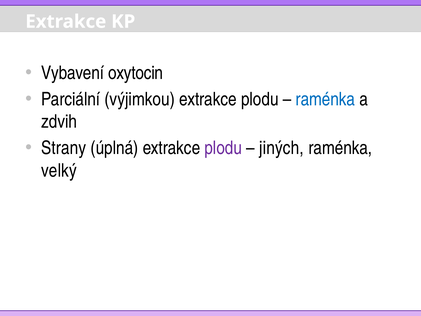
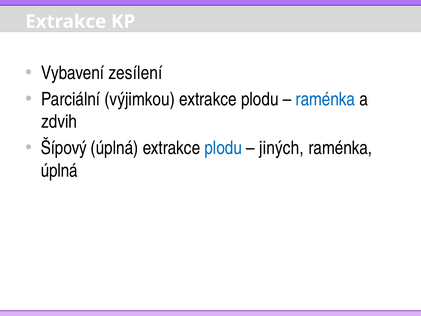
oxytocin: oxytocin -> zesílení
Strany: Strany -> Šípový
plodu at (223, 148) colour: purple -> blue
velký at (59, 170): velký -> úplná
